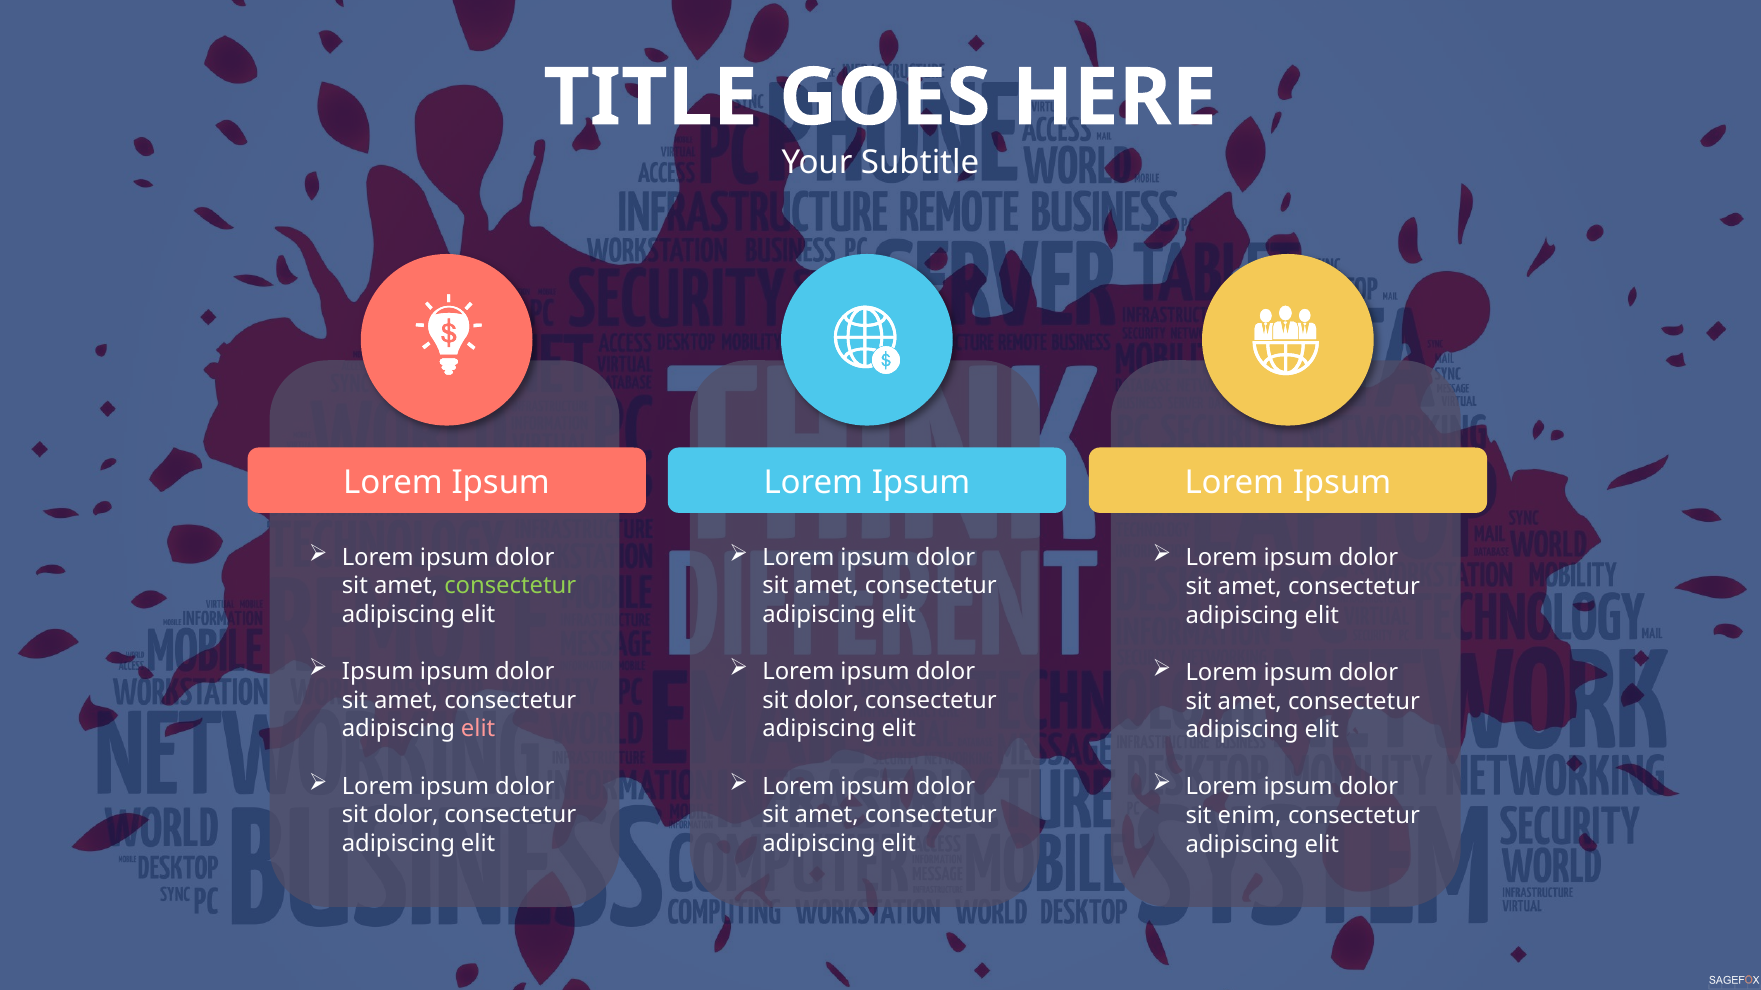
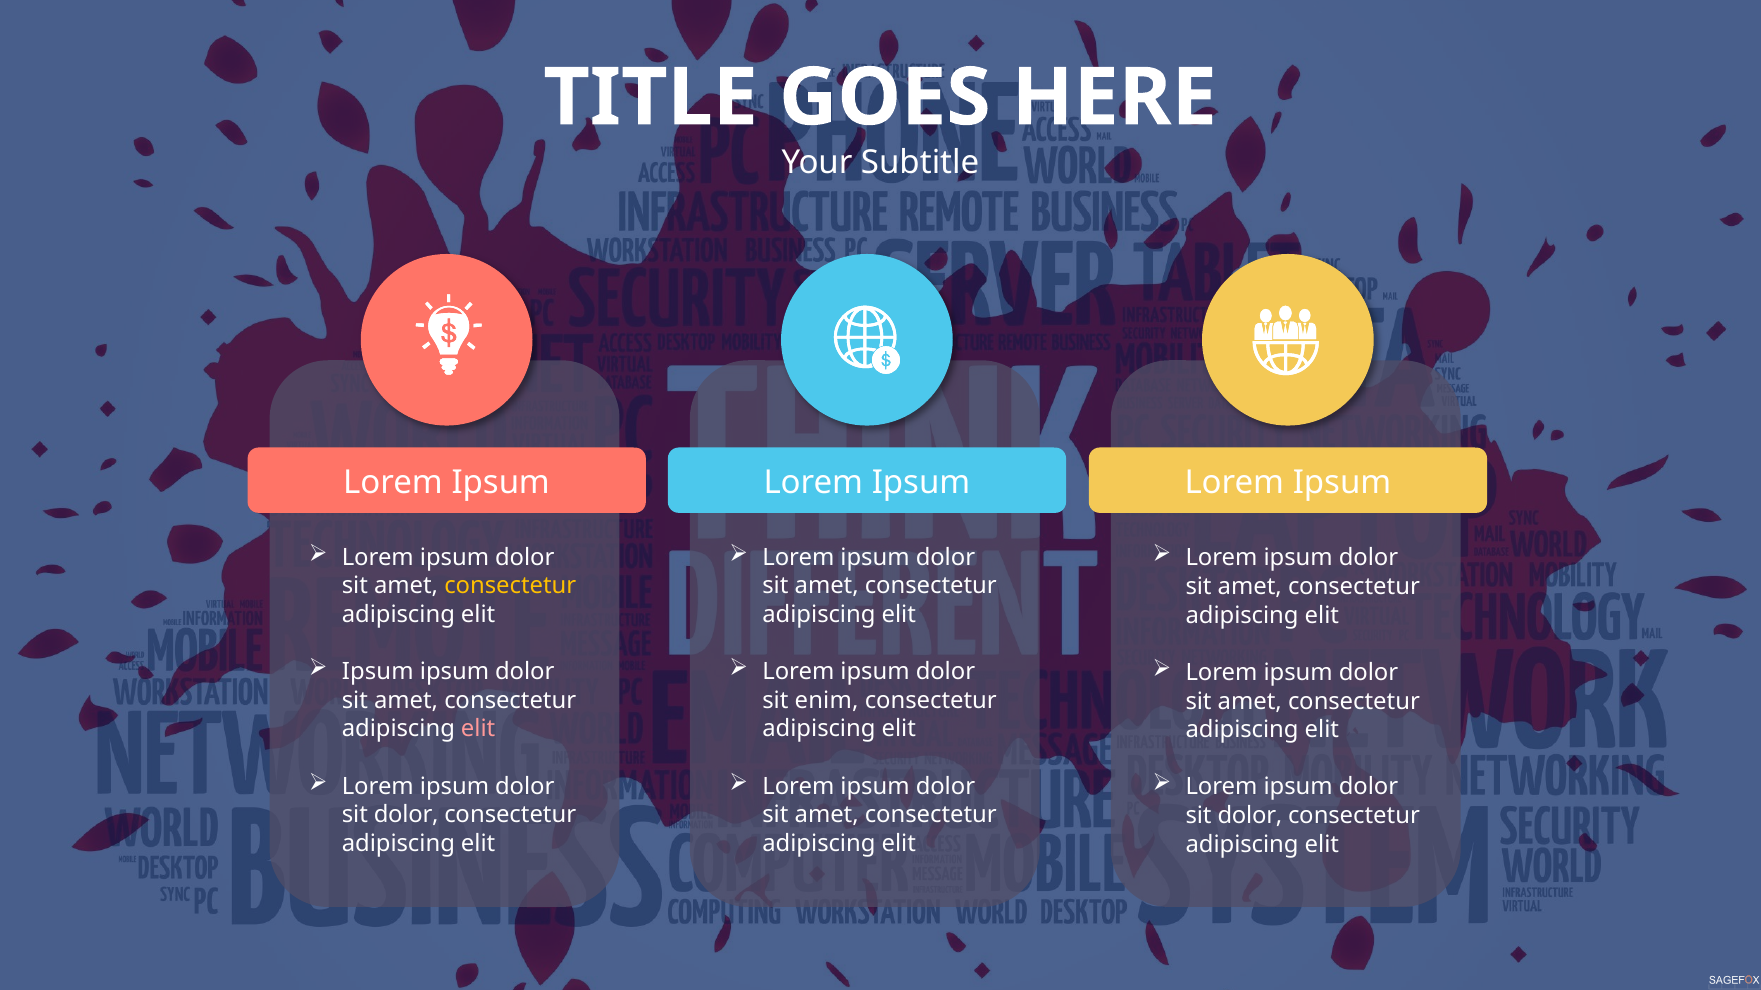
consectetur at (510, 586) colour: light green -> yellow
dolor at (827, 701): dolor -> enim
enim at (1250, 816): enim -> dolor
